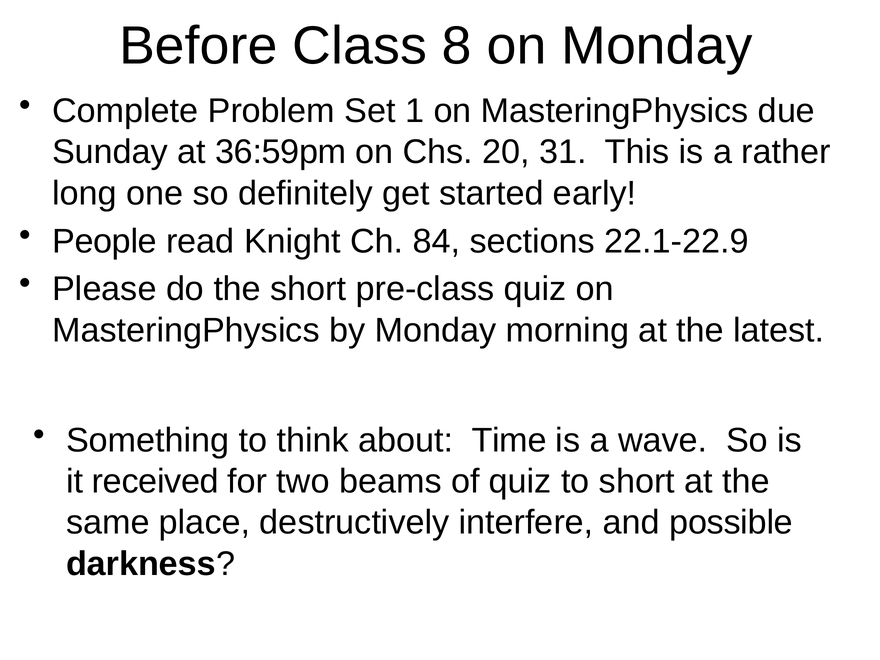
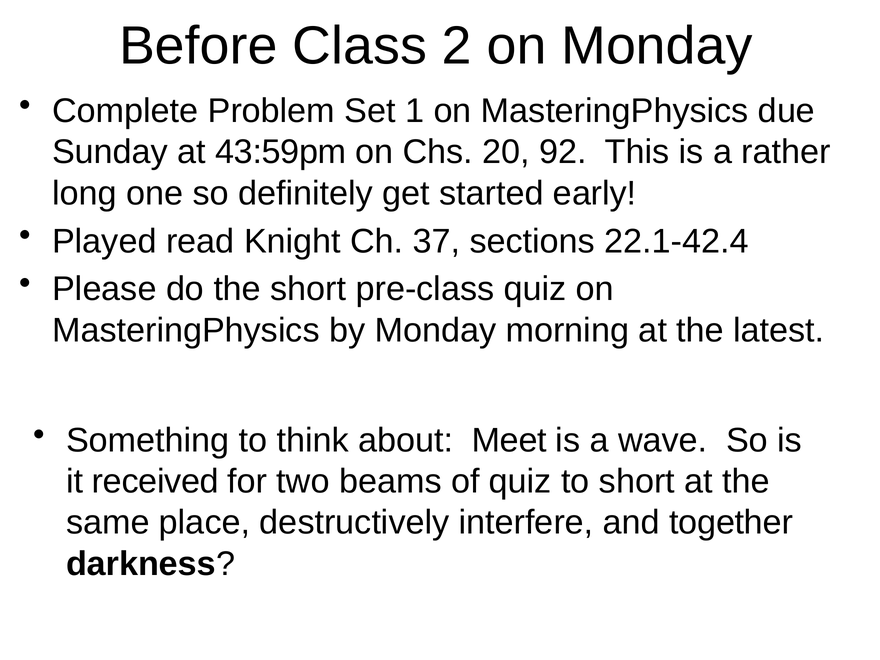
8: 8 -> 2
36:59pm: 36:59pm -> 43:59pm
31: 31 -> 92
People: People -> Played
84: 84 -> 37
22.1-22.9: 22.1-22.9 -> 22.1-42.4
Time: Time -> Meet
possible: possible -> together
